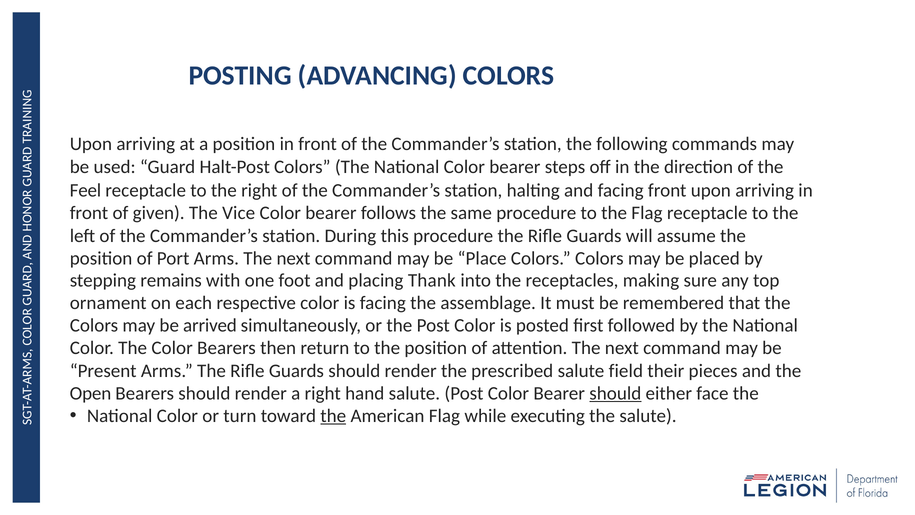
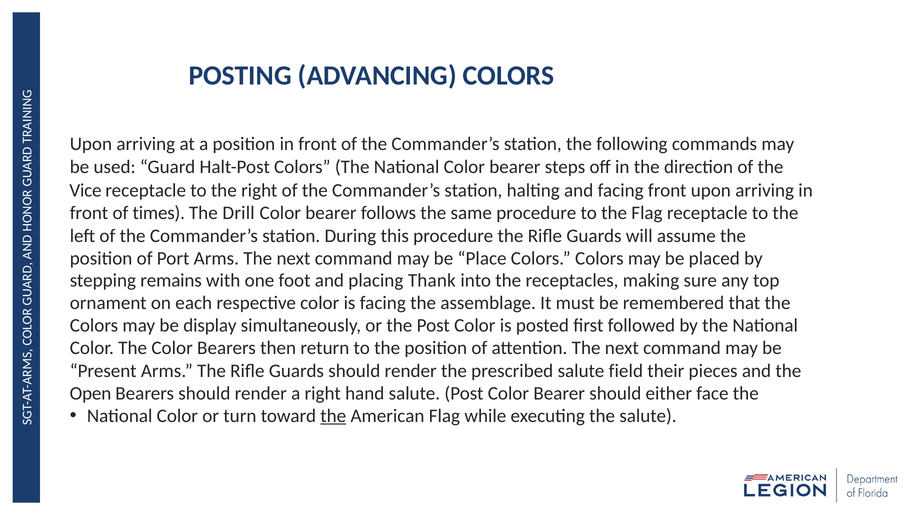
Feel: Feel -> Vice
given: given -> times
Vice: Vice -> Drill
arrived: arrived -> display
should at (615, 393) underline: present -> none
